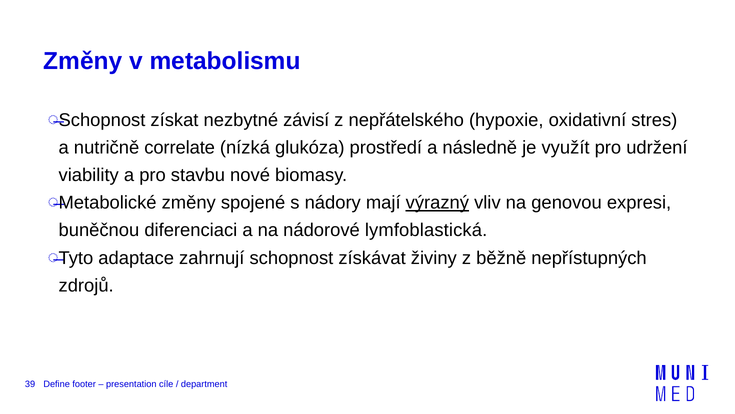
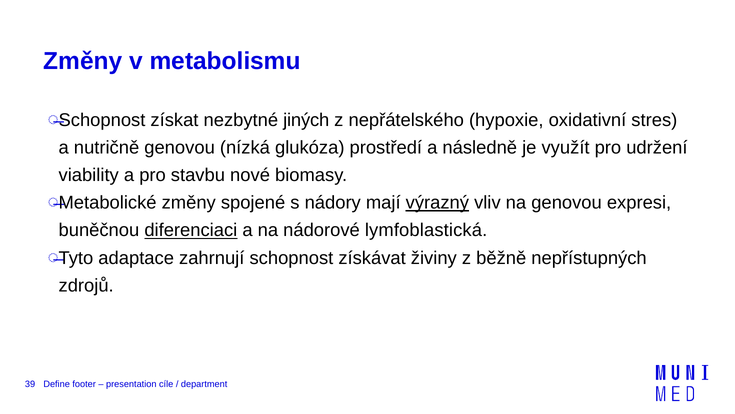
závisí: závisí -> jiných
nutričně correlate: correlate -> genovou
diferenciaci underline: none -> present
